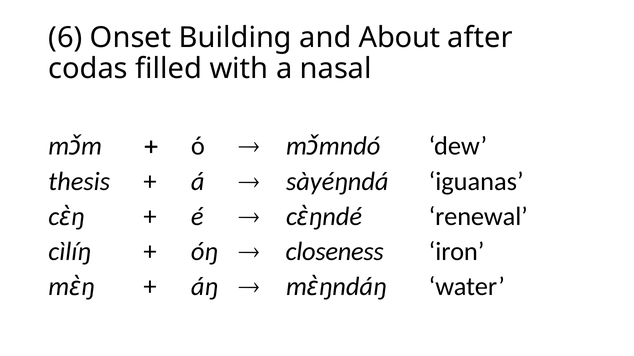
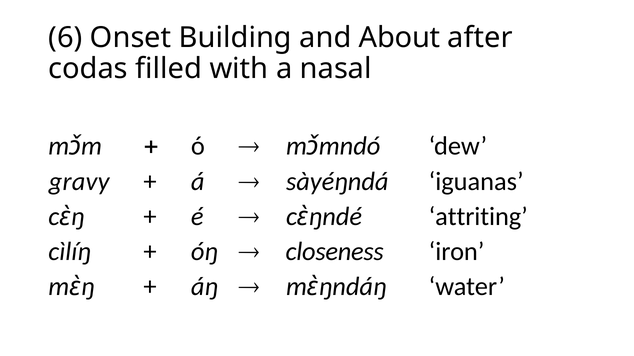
thesis: thesis -> gravy
renewal: renewal -> attriting
